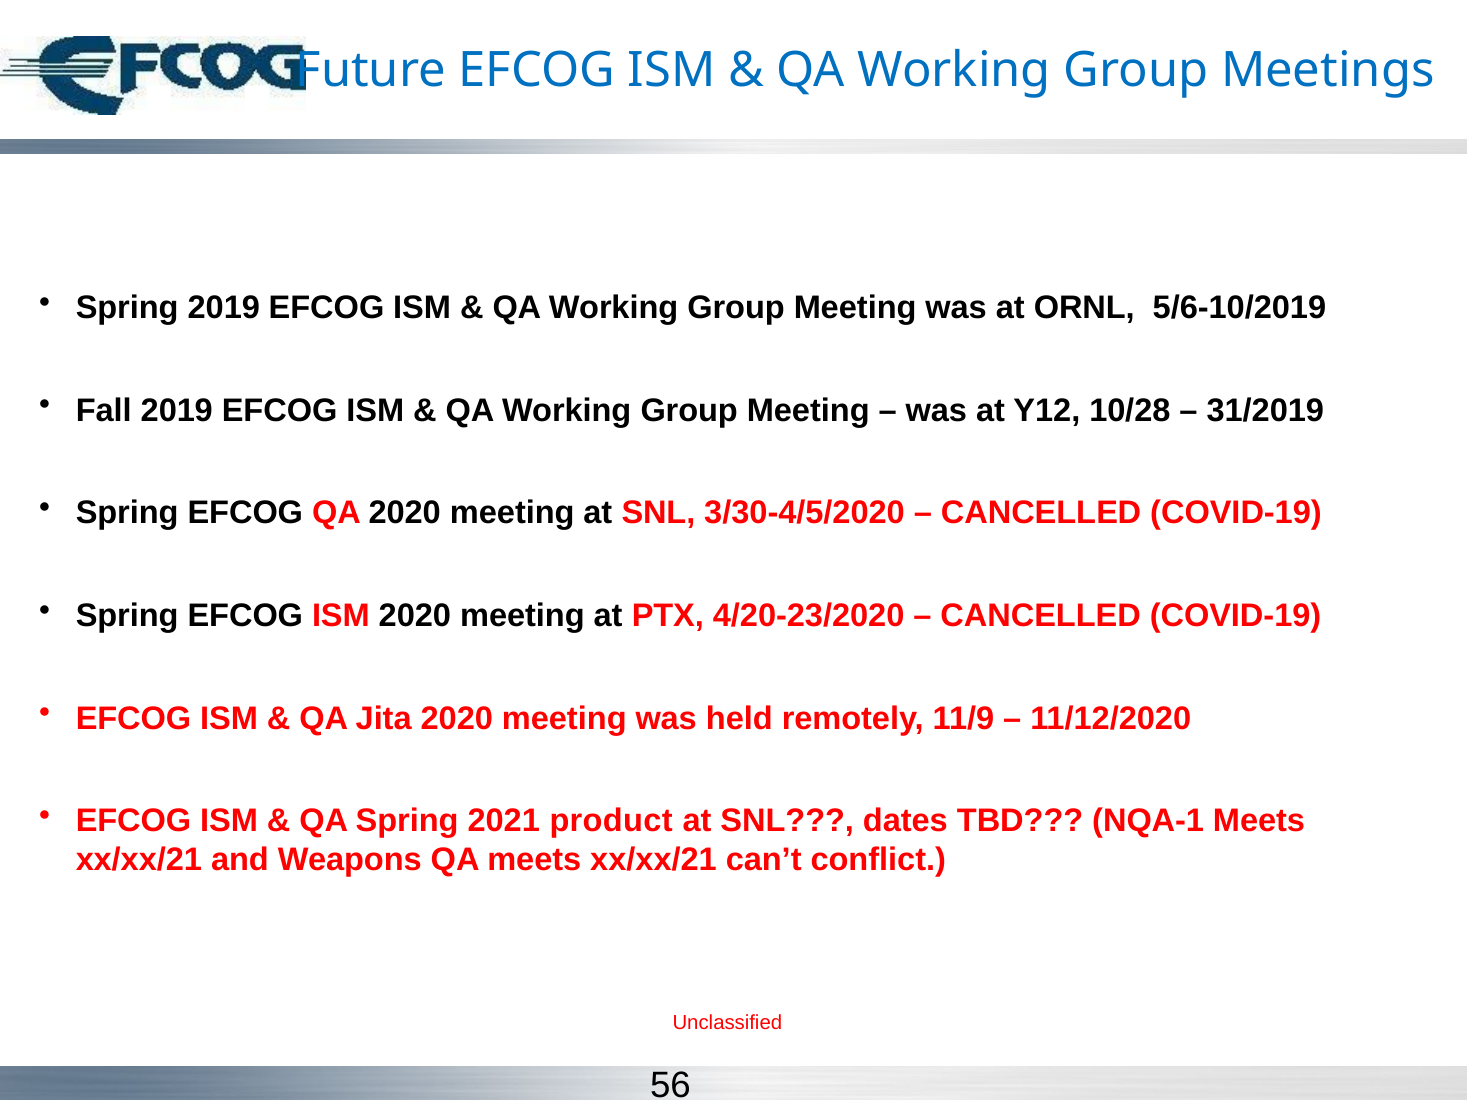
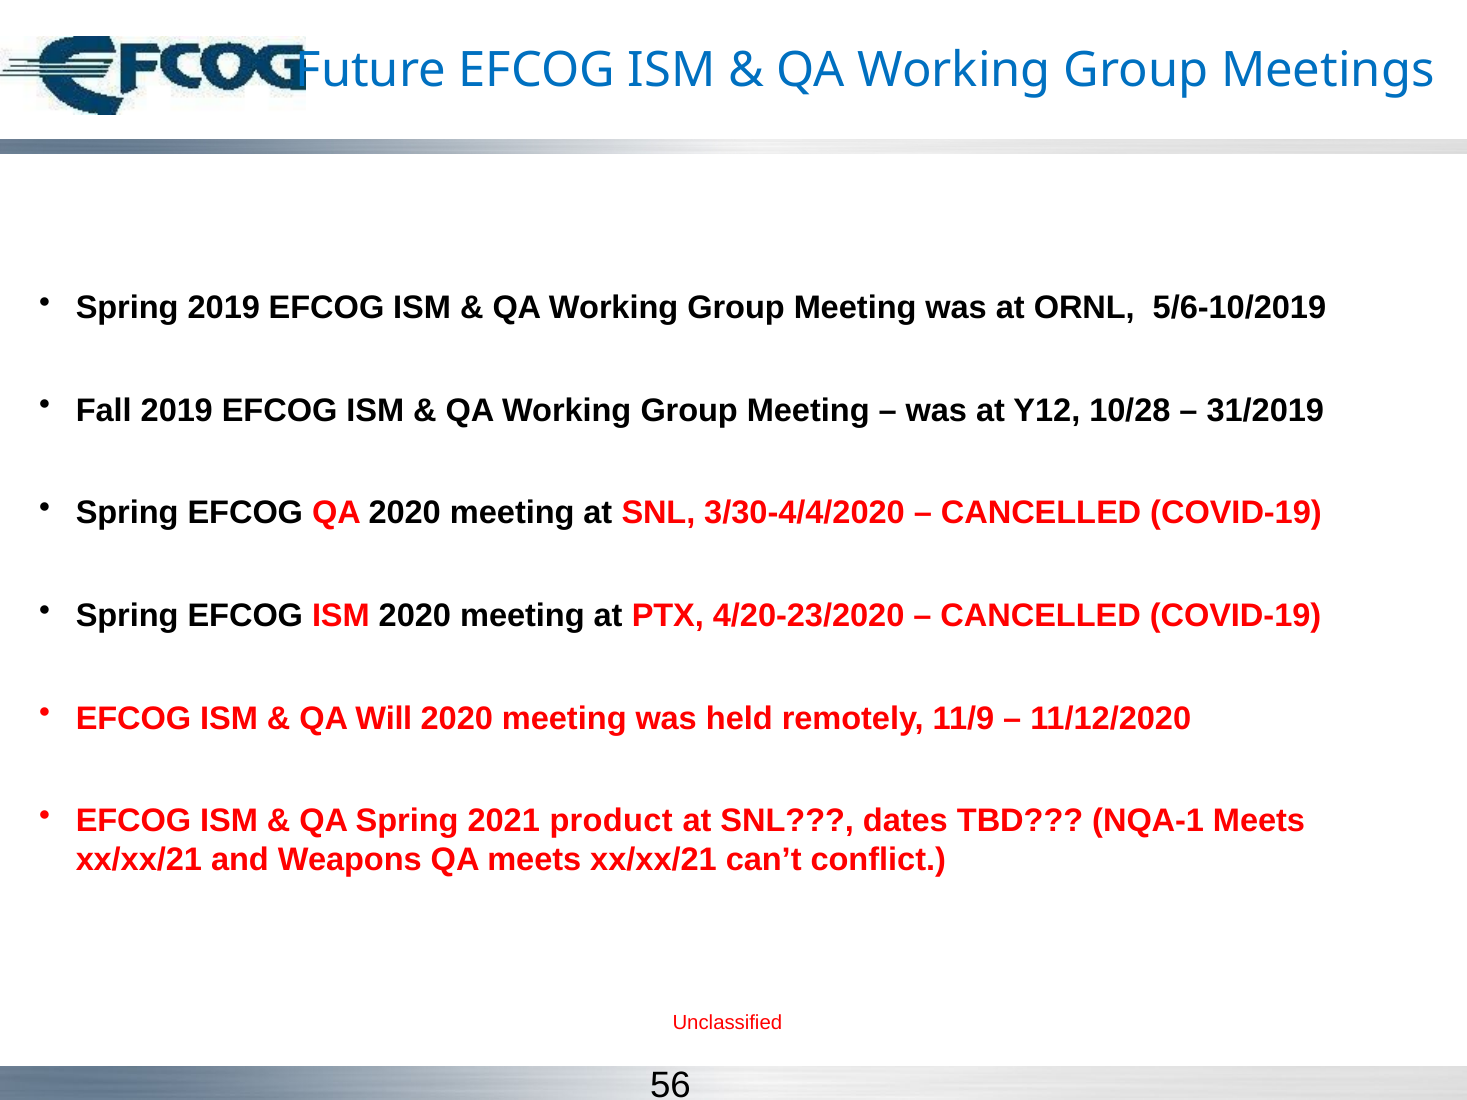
3/30-4/5/2020: 3/30-4/5/2020 -> 3/30-4/4/2020
Jita: Jita -> Will
